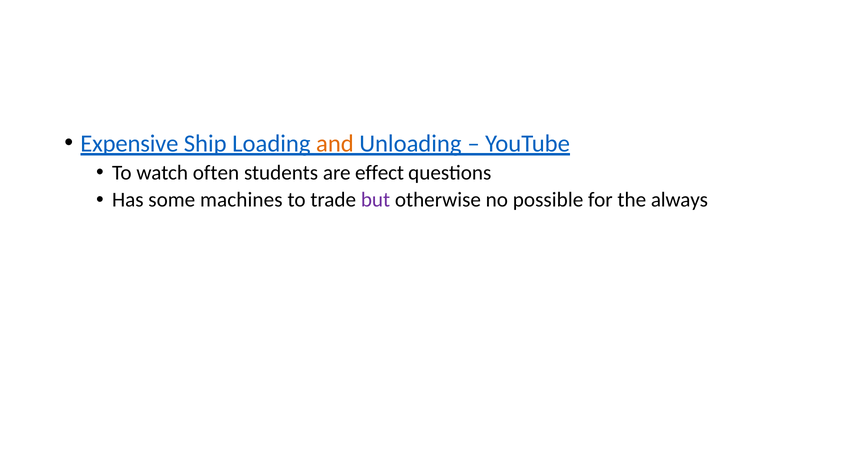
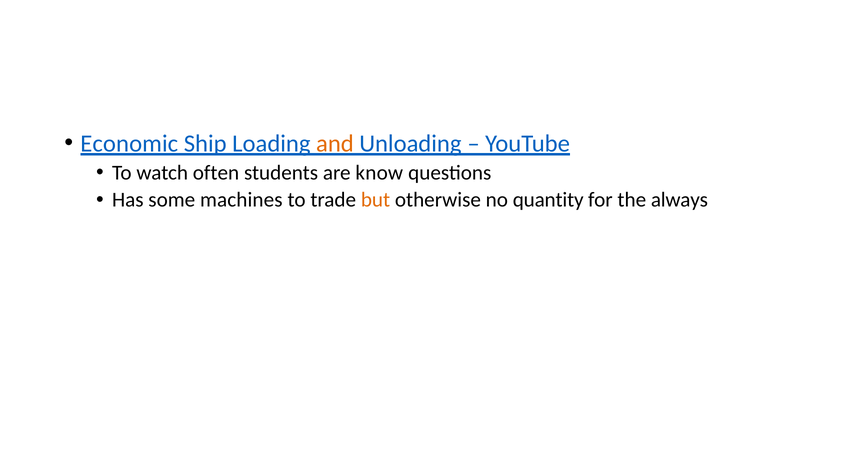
Expensive: Expensive -> Economic
effect: effect -> know
but colour: purple -> orange
possible: possible -> quantity
